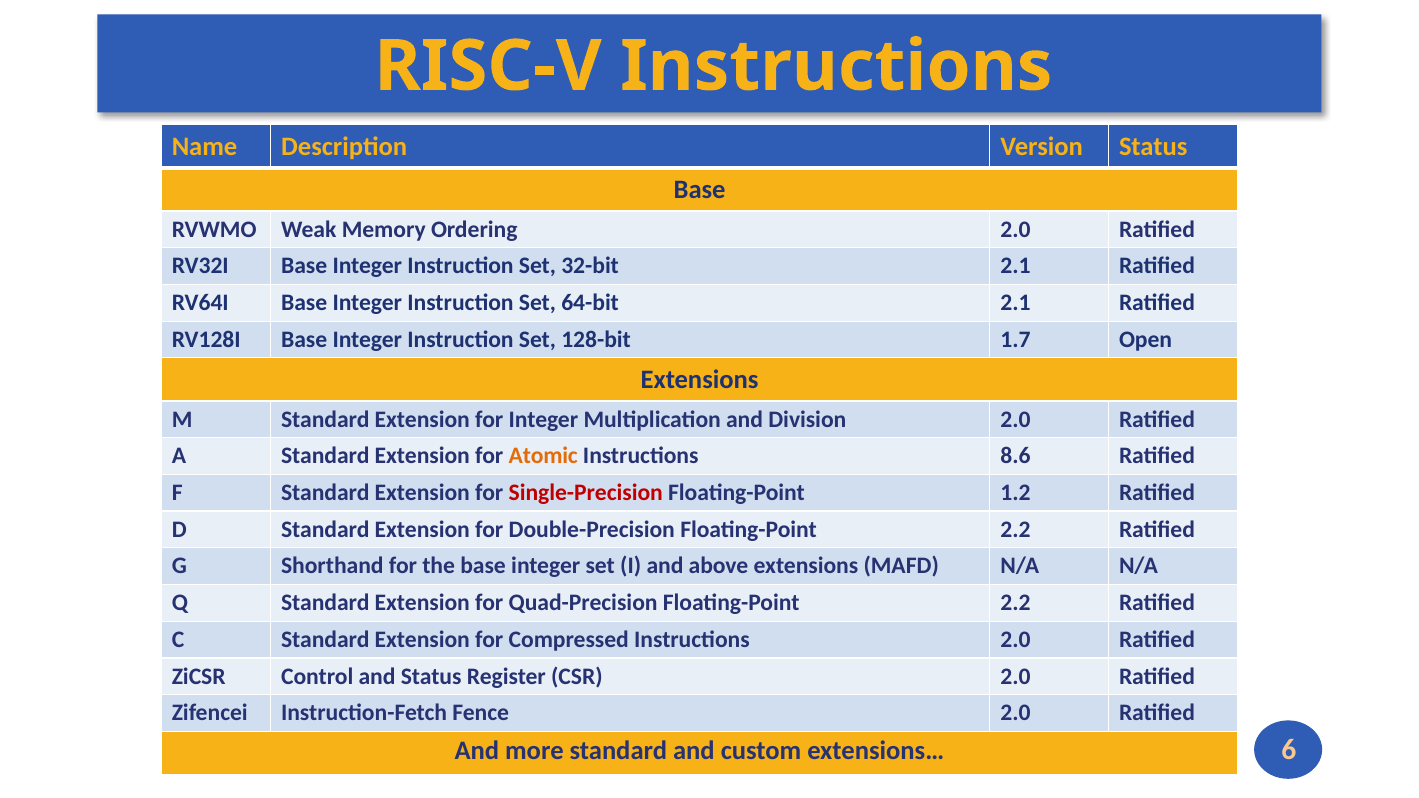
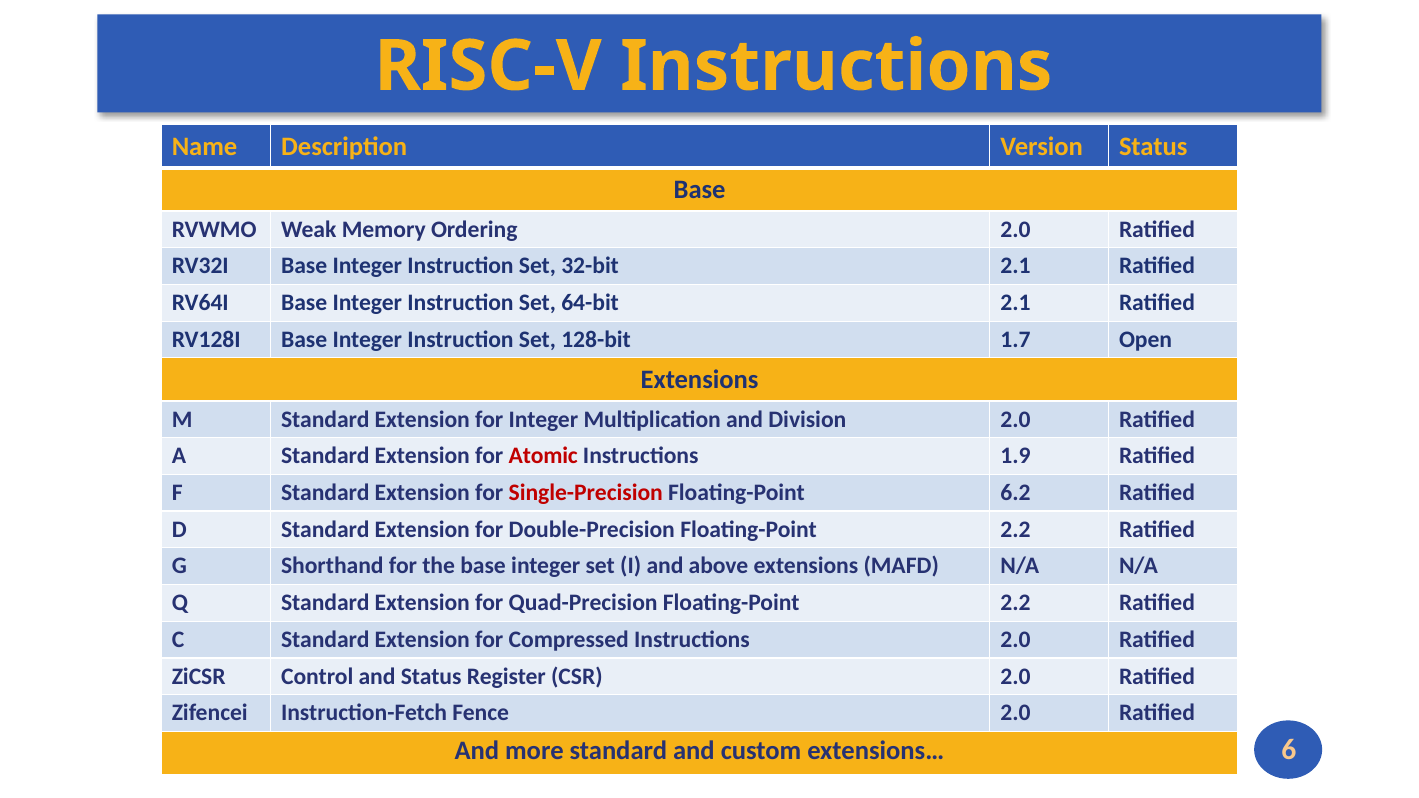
Atomic colour: orange -> red
8.6: 8.6 -> 1.9
1.2: 1.2 -> 6.2
